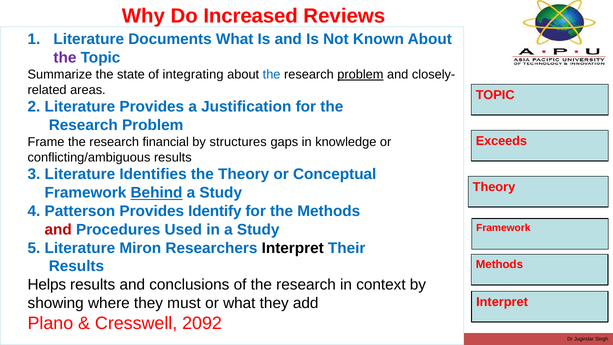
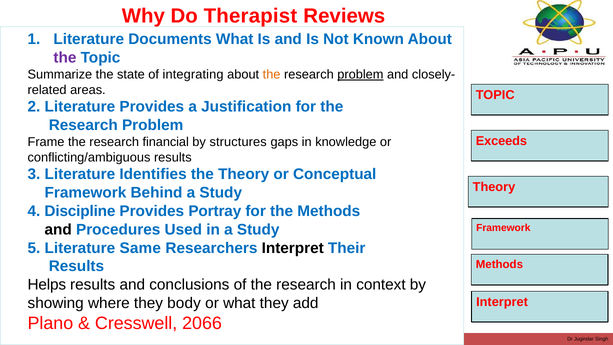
Increased: Increased -> Therapist
the at (272, 74) colour: blue -> orange
Behind underline: present -> none
Patterson: Patterson -> Discipline
Identify: Identify -> Portray
and at (58, 229) colour: red -> black
Miron: Miron -> Same
must: must -> body
2092: 2092 -> 2066
